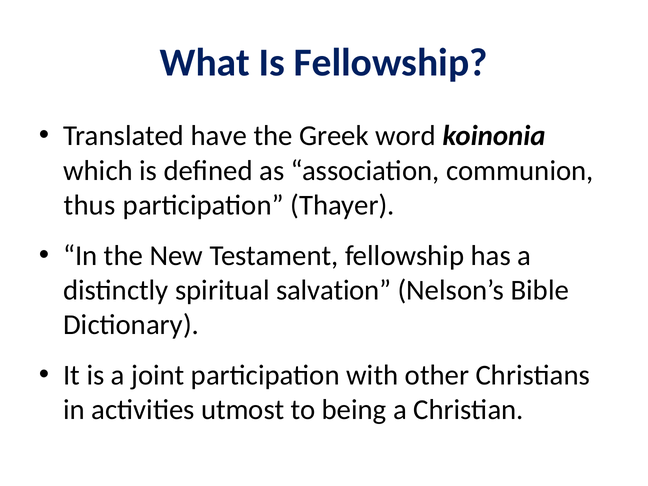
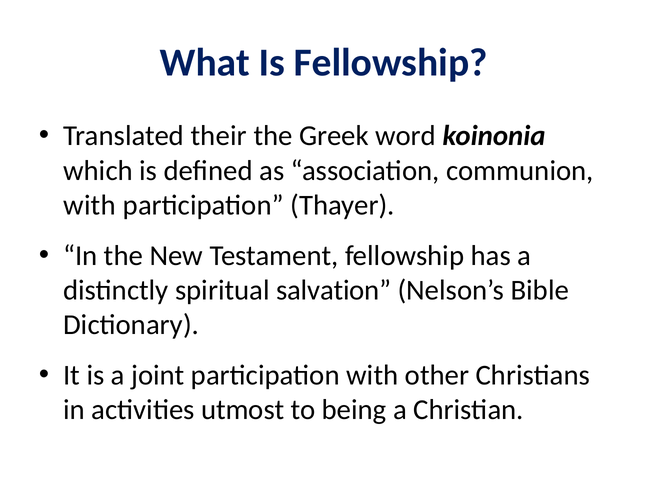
have: have -> their
thus at (90, 205): thus -> with
